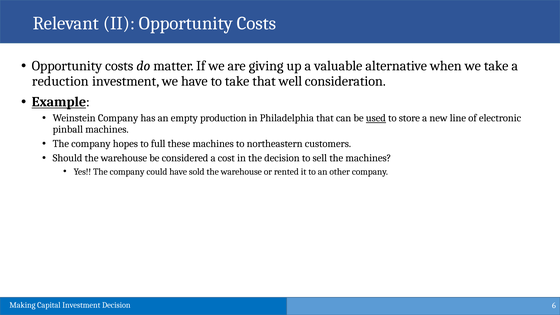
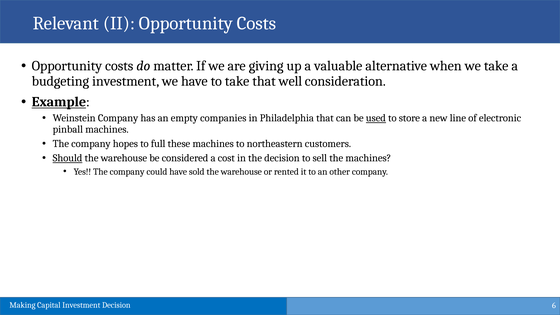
reduction: reduction -> budgeting
production: production -> companies
Should underline: none -> present
